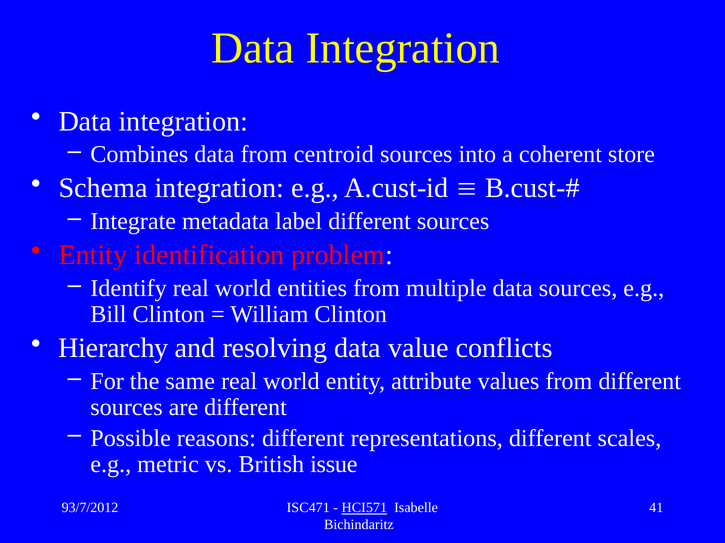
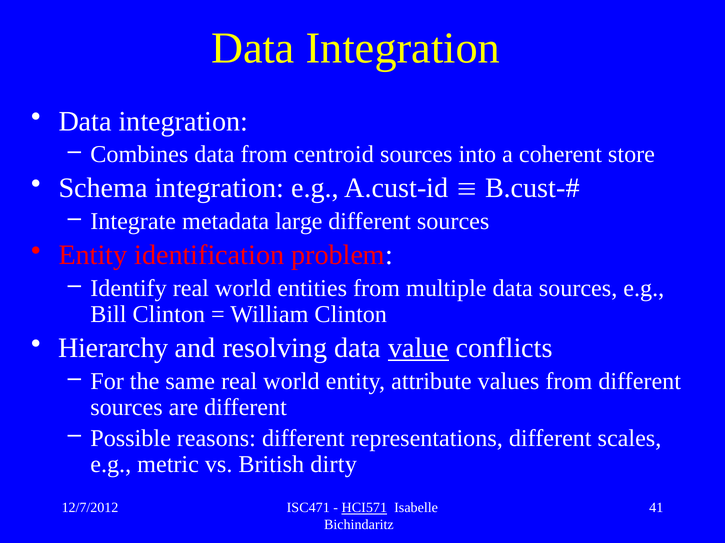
label: label -> large
value underline: none -> present
issue: issue -> dirty
93/7/2012: 93/7/2012 -> 12/7/2012
